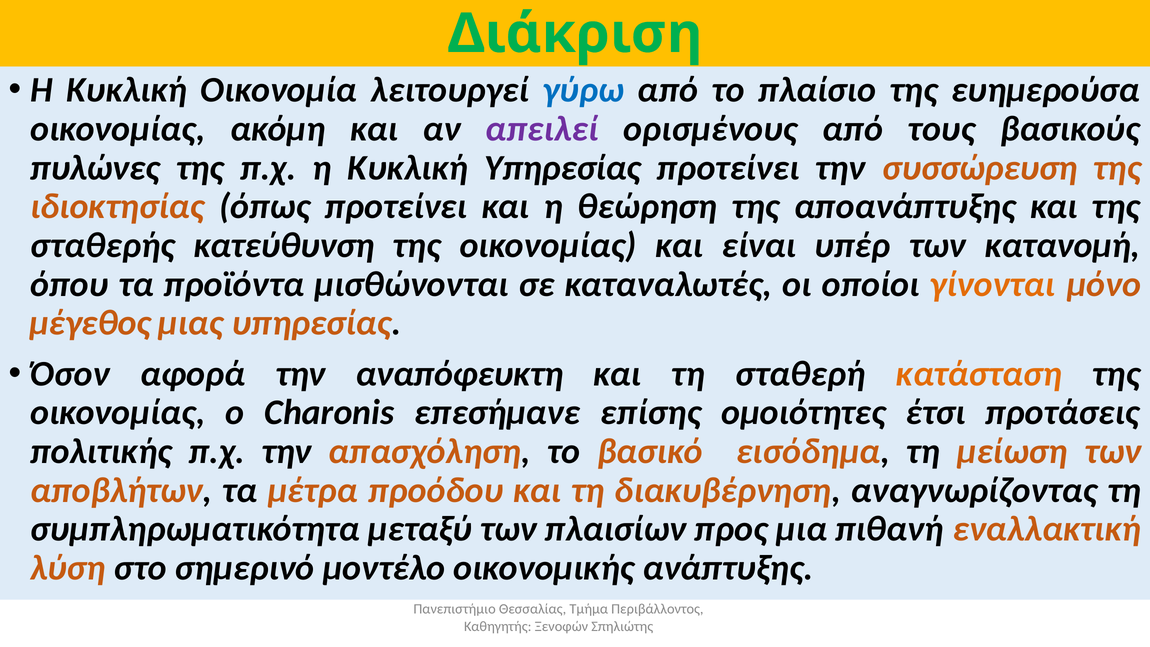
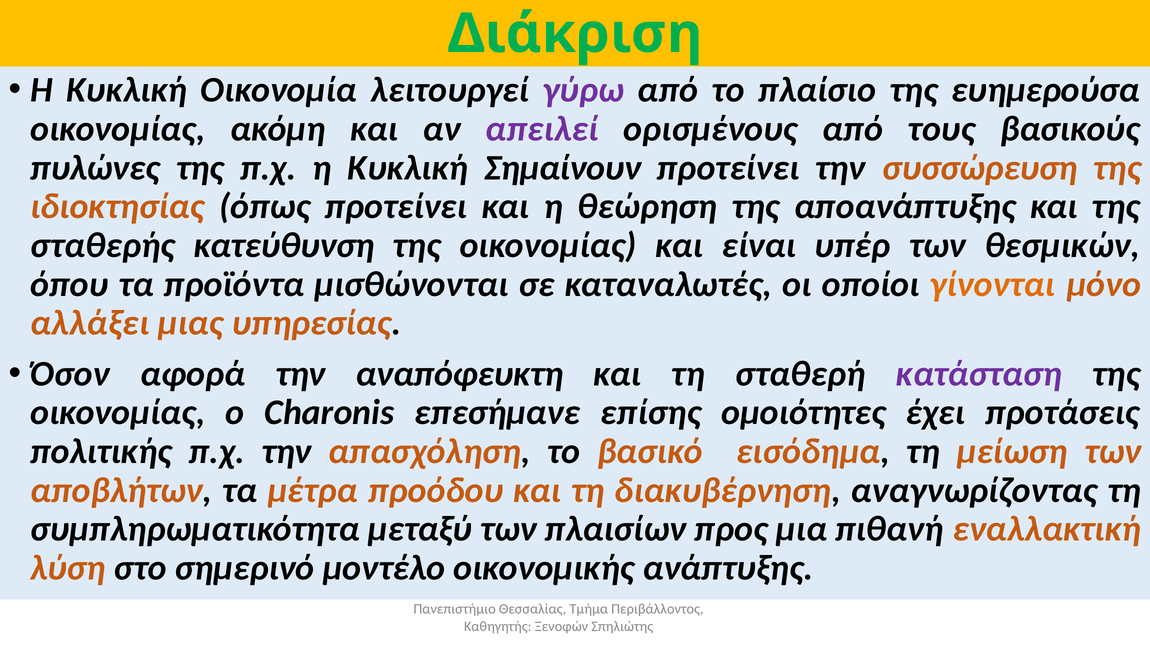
γύρω colour: blue -> purple
Κυκλική Υπηρεσίας: Υπηρεσίας -> Σημαίνουν
κατανομή: κατανομή -> θεσμικών
μέγεθος: μέγεθος -> αλλάξει
κατάσταση colour: orange -> purple
έτσι: έτσι -> έχει
